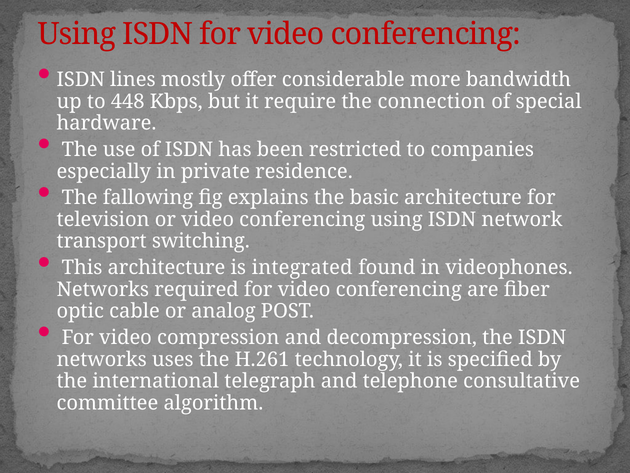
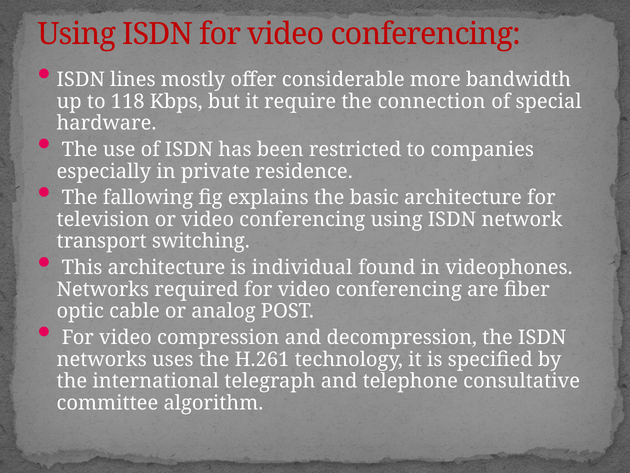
448: 448 -> 118
integrated: integrated -> individual
